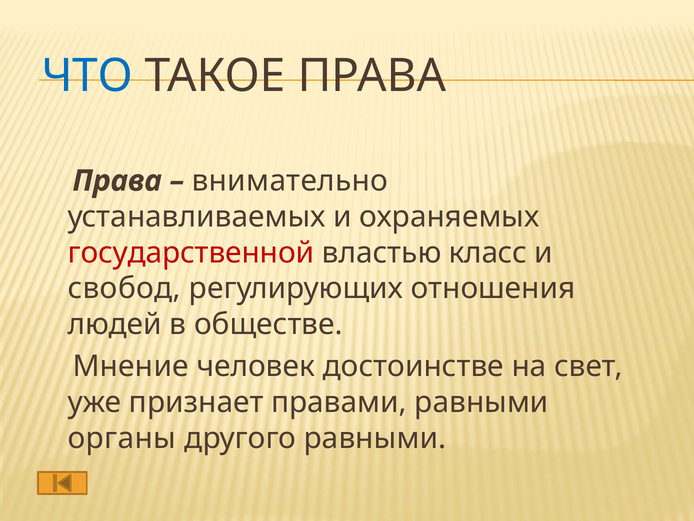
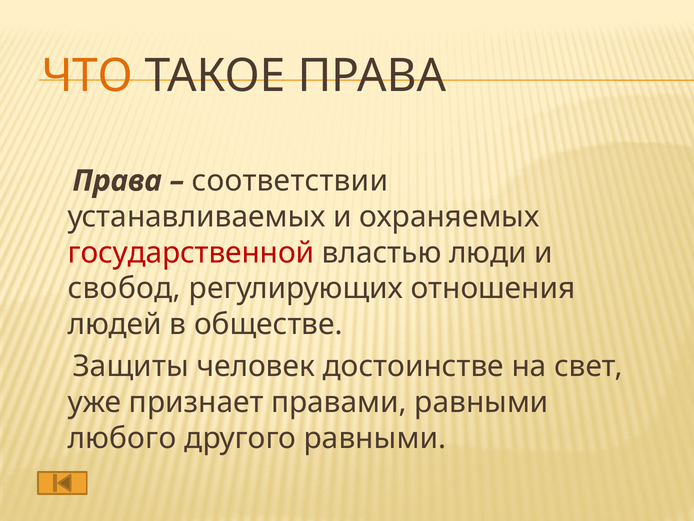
ЧТО colour: blue -> orange
внимательно: внимательно -> соответствии
класс: класс -> люди
Мнение: Мнение -> Защиты
органы: органы -> любого
